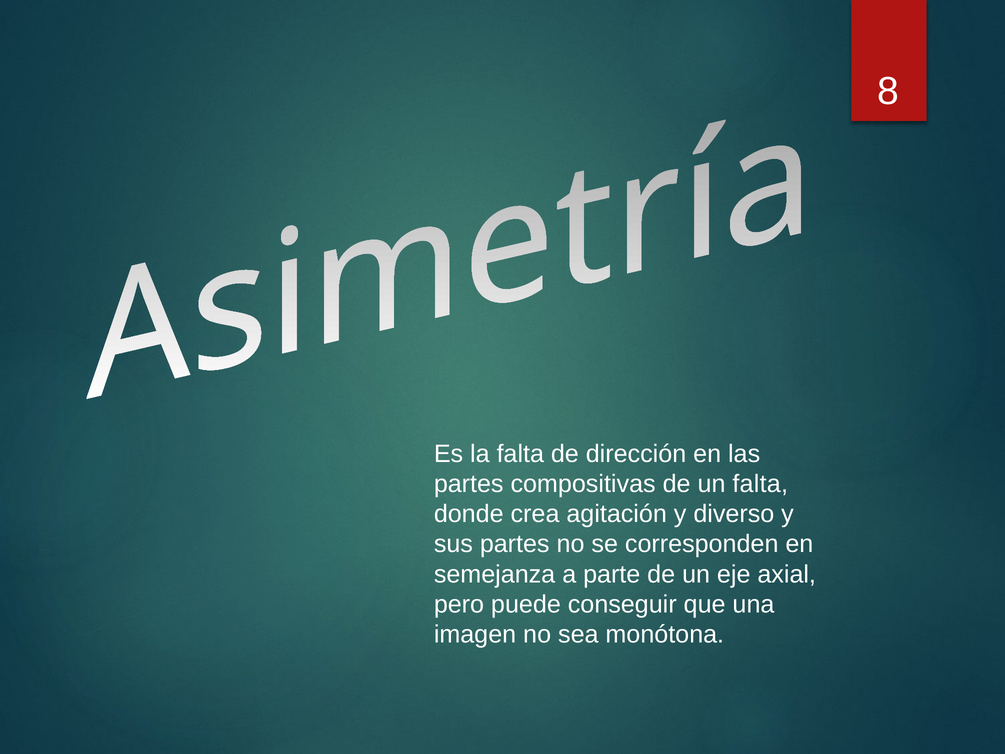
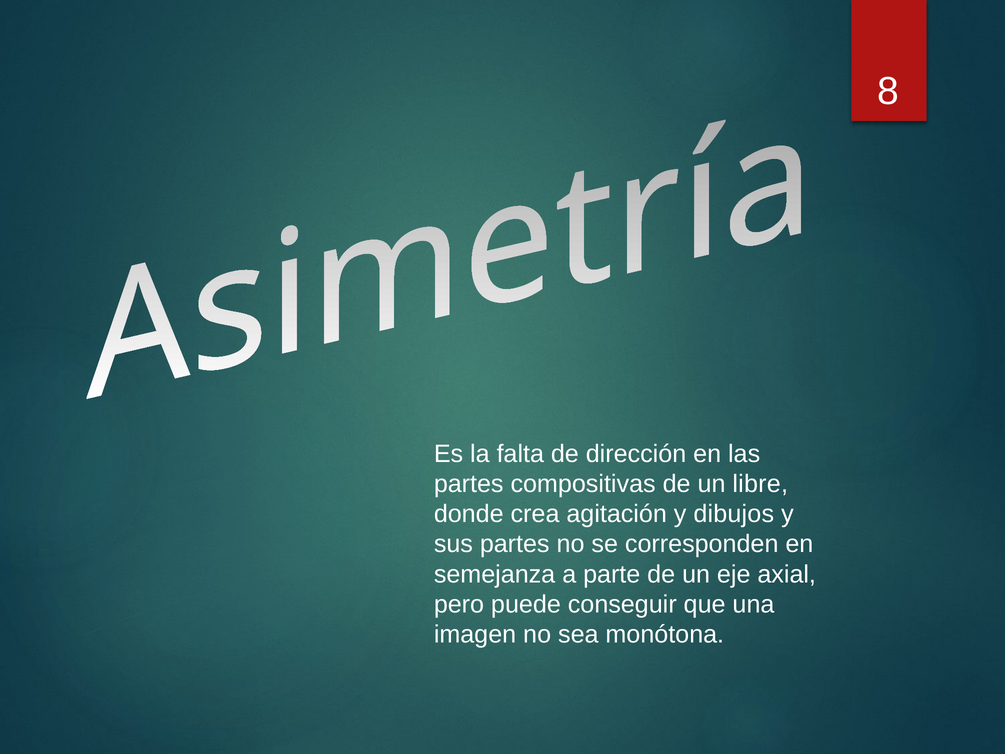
un falta: falta -> libre
diverso: diverso -> dibujos
